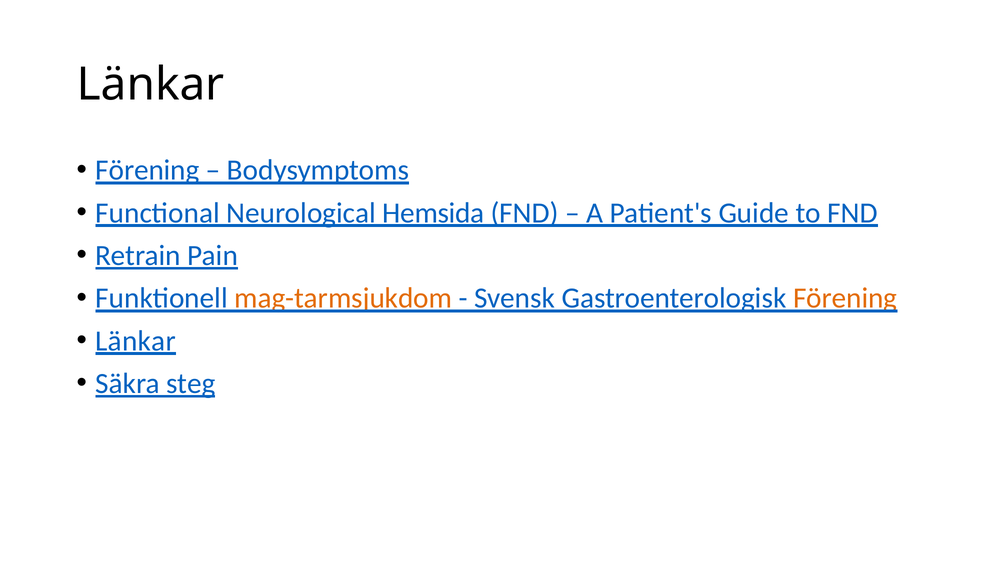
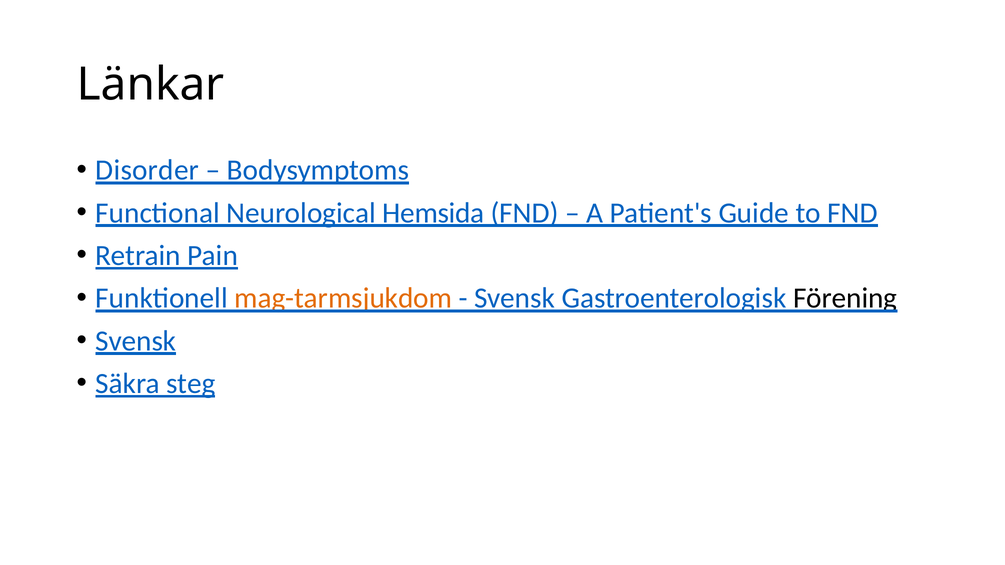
Förening at (147, 170): Förening -> Disorder
Förening at (845, 298) colour: orange -> black
Länkar at (136, 341): Länkar -> Svensk
